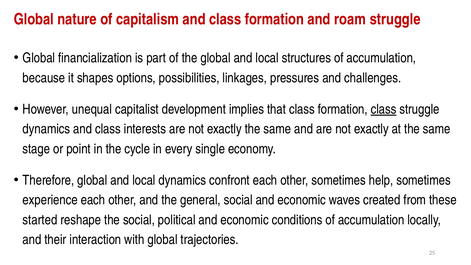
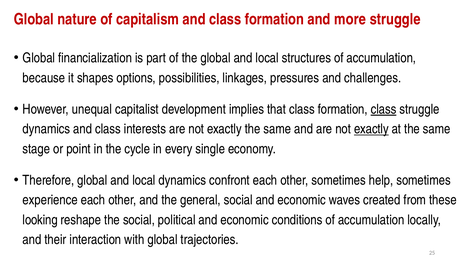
roam: roam -> more
exactly at (371, 129) underline: none -> present
started: started -> looking
